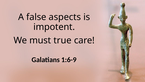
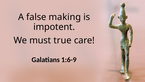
aspects: aspects -> making
